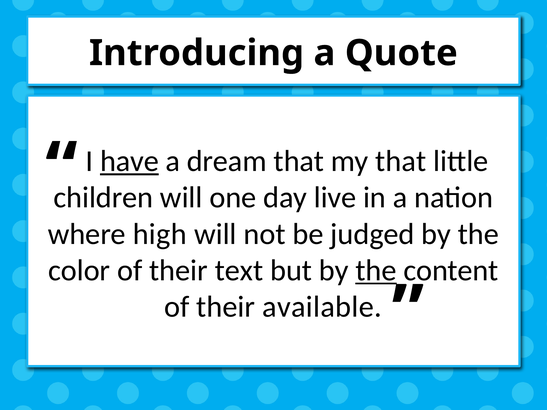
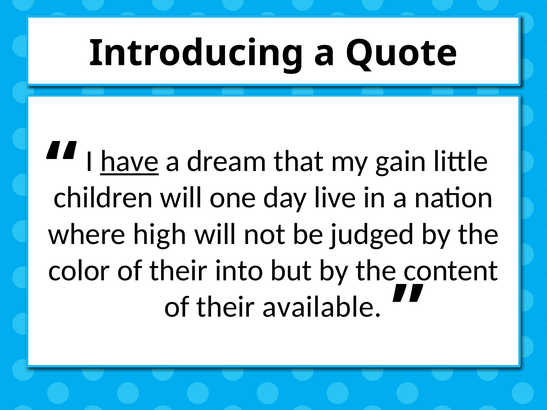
my that: that -> gain
text: text -> into
the at (376, 271) underline: present -> none
